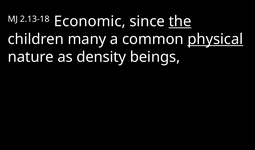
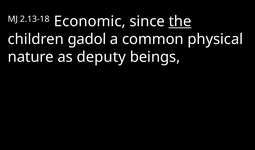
many: many -> gadol
physical underline: present -> none
density: density -> deputy
